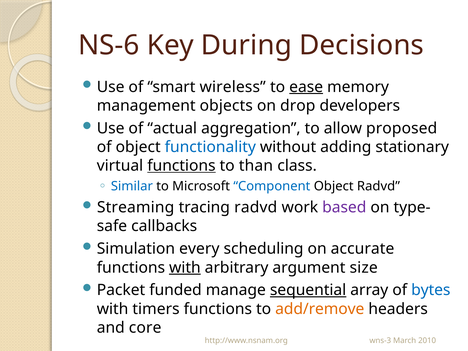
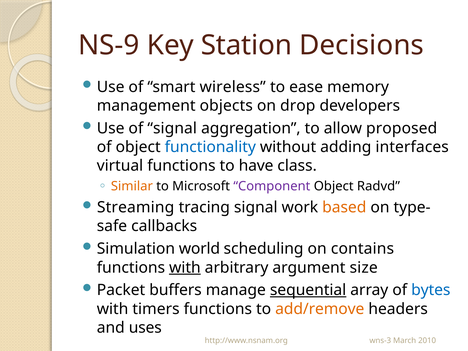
NS-6: NS-6 -> NS-9
During: During -> Station
ease underline: present -> none
of actual: actual -> signal
stationary: stationary -> interfaces
functions at (181, 166) underline: present -> none
than: than -> have
Similar colour: blue -> orange
Component colour: blue -> purple
tracing radvd: radvd -> signal
based colour: purple -> orange
every: every -> world
accurate: accurate -> contains
funded: funded -> buffers
core: core -> uses
